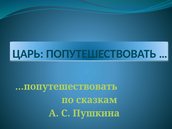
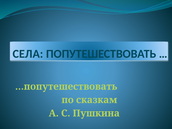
ЦАРЬ: ЦАРЬ -> СЕЛА
